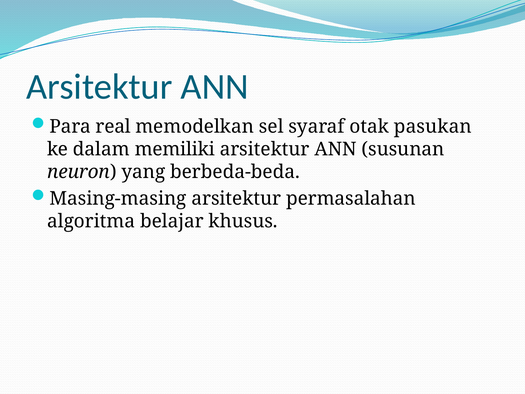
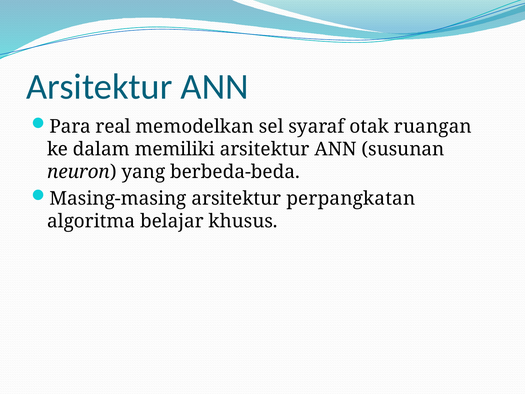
pasukan: pasukan -> ruangan
permasalahan: permasalahan -> perpangkatan
